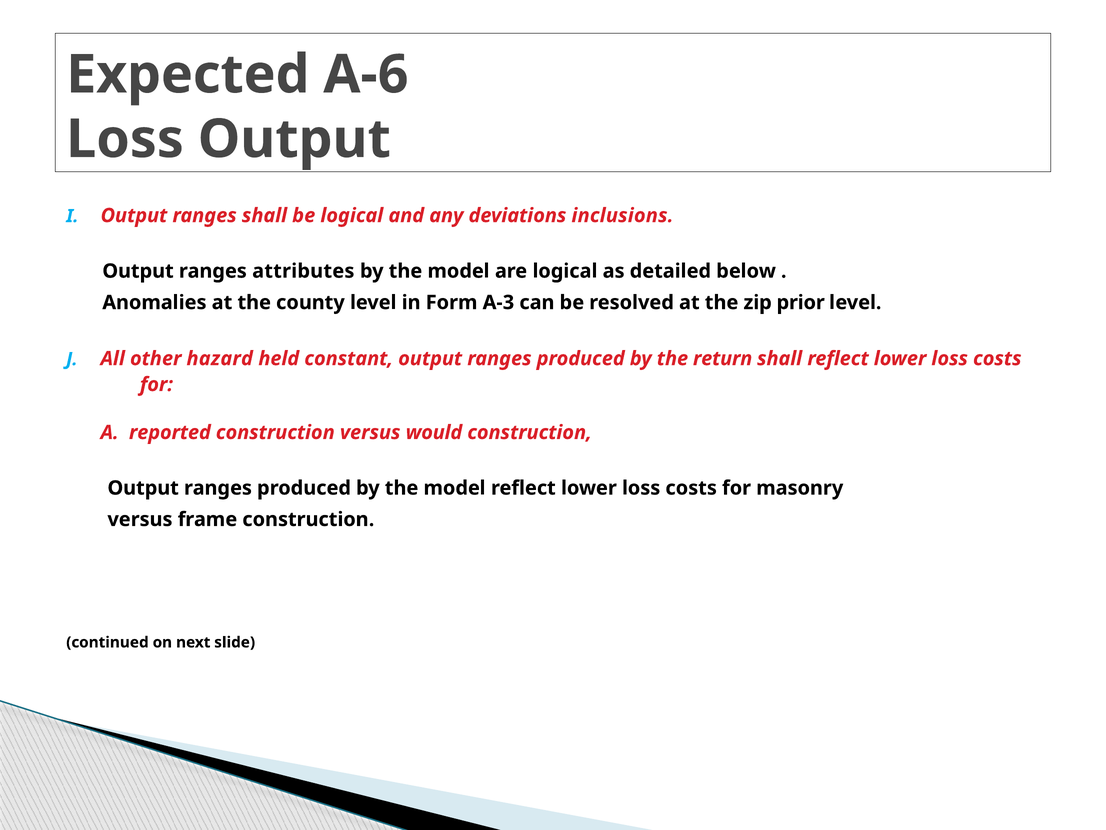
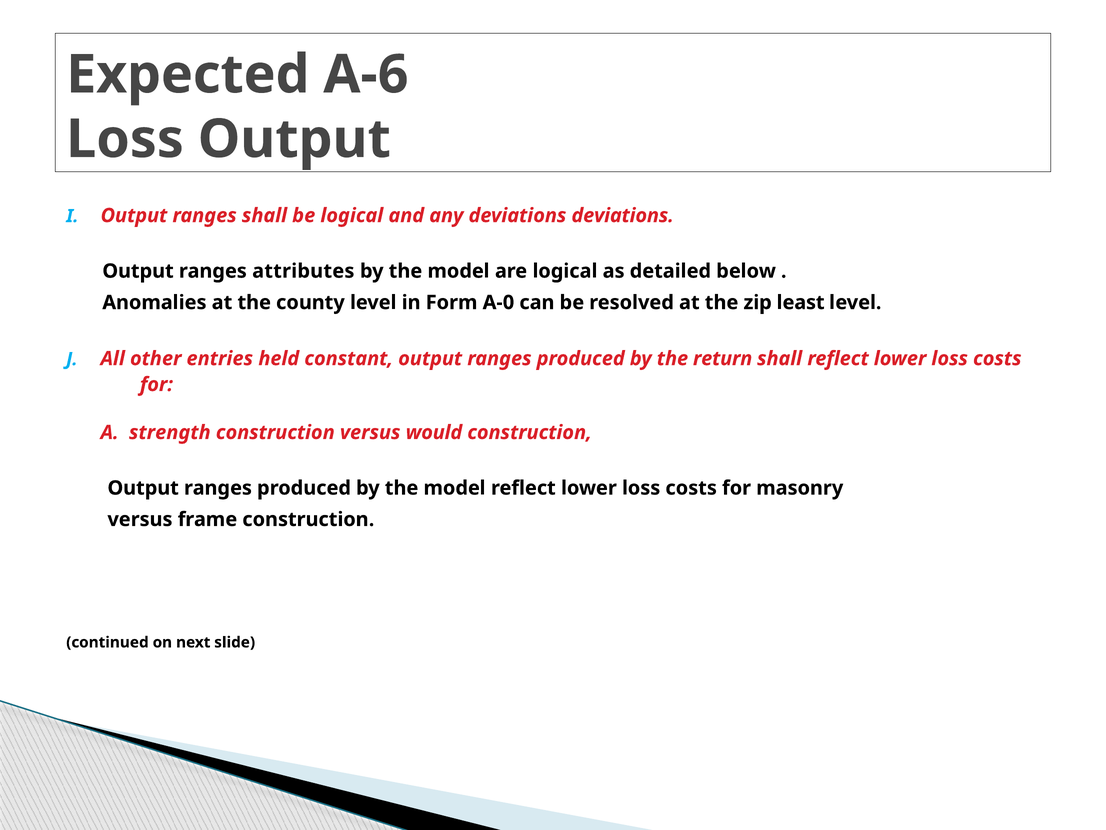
deviations inclusions: inclusions -> deviations
A-3: A-3 -> A-0
prior: prior -> least
hazard: hazard -> entries
reported: reported -> strength
